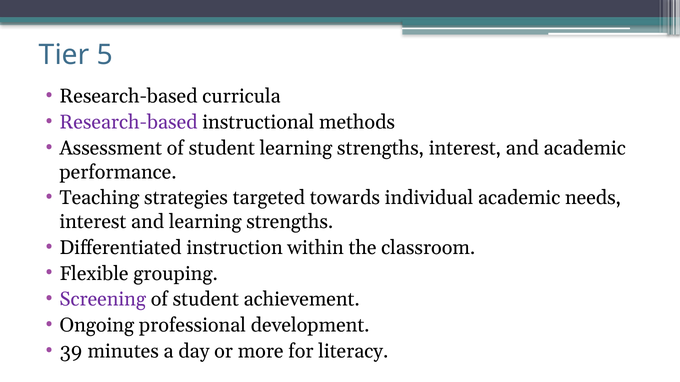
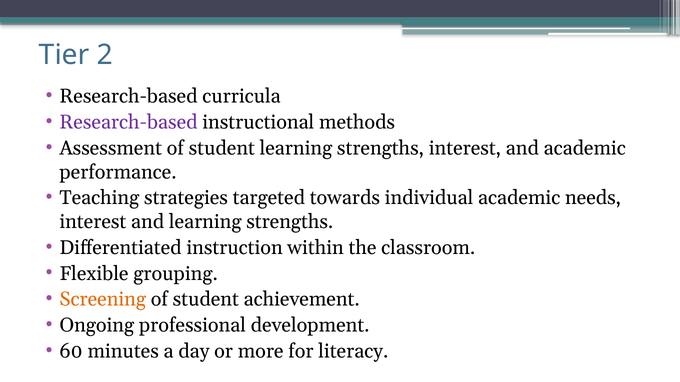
5: 5 -> 2
Screening colour: purple -> orange
39: 39 -> 60
